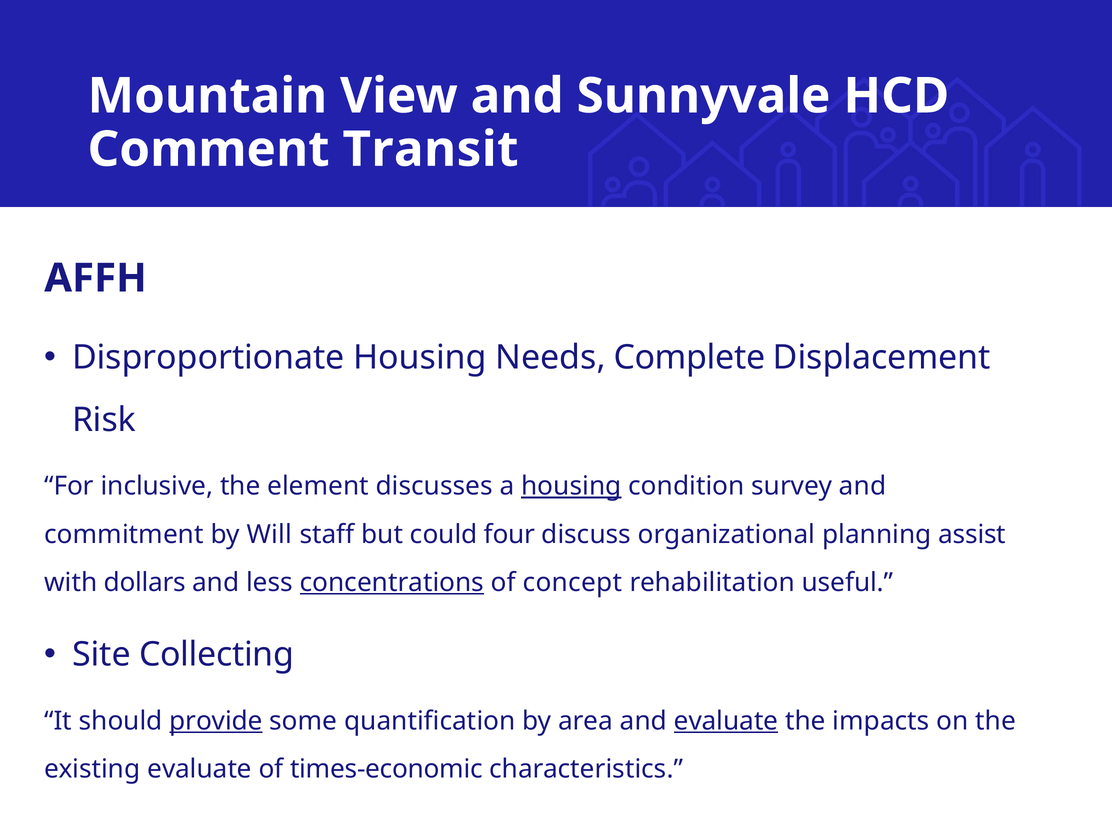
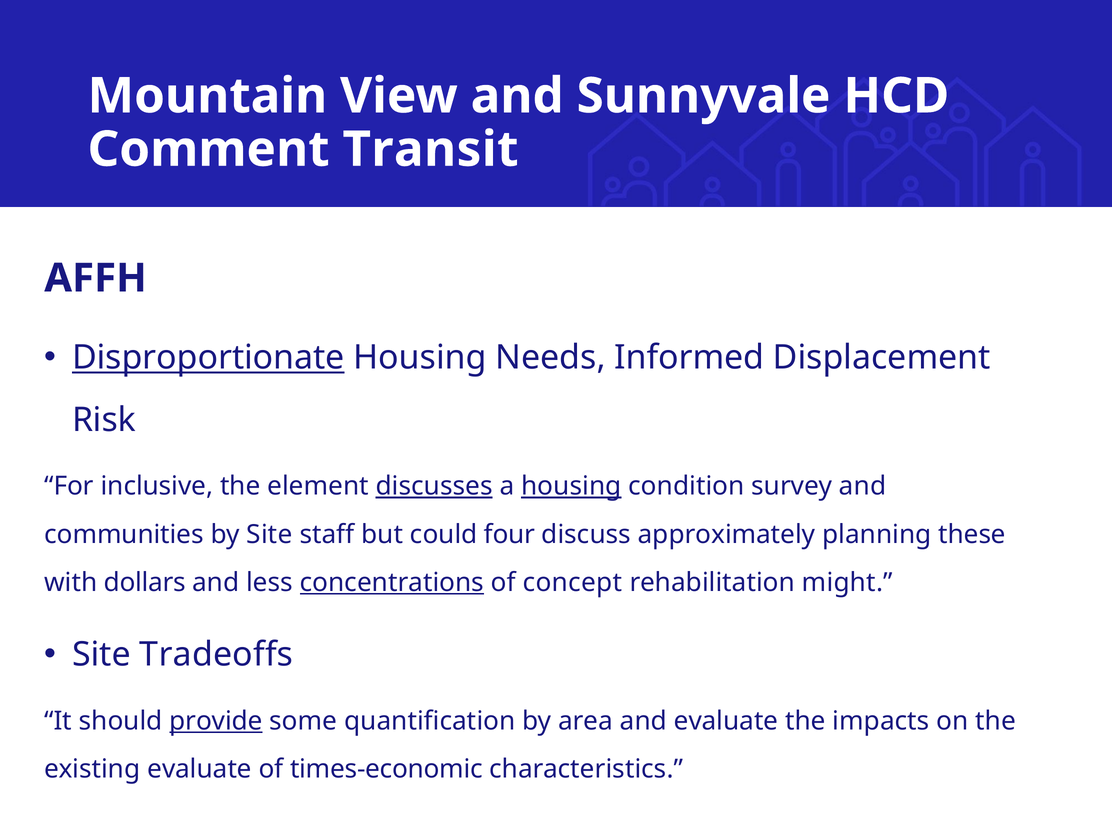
Disproportionate underline: none -> present
Complete: Complete -> Informed
discusses underline: none -> present
commitment: commitment -> communities
by Will: Will -> Site
organizational: organizational -> approximately
assist: assist -> these
useful: useful -> might
Collecting: Collecting -> Tradeoffs
evaluate at (726, 721) underline: present -> none
